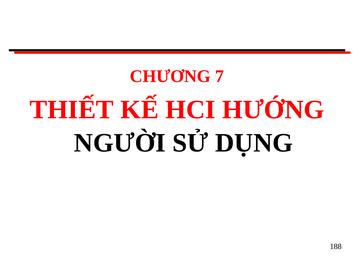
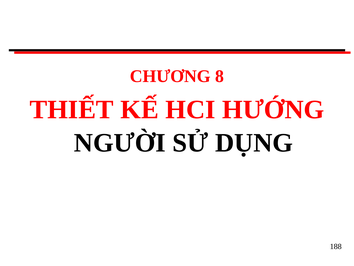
7: 7 -> 8
